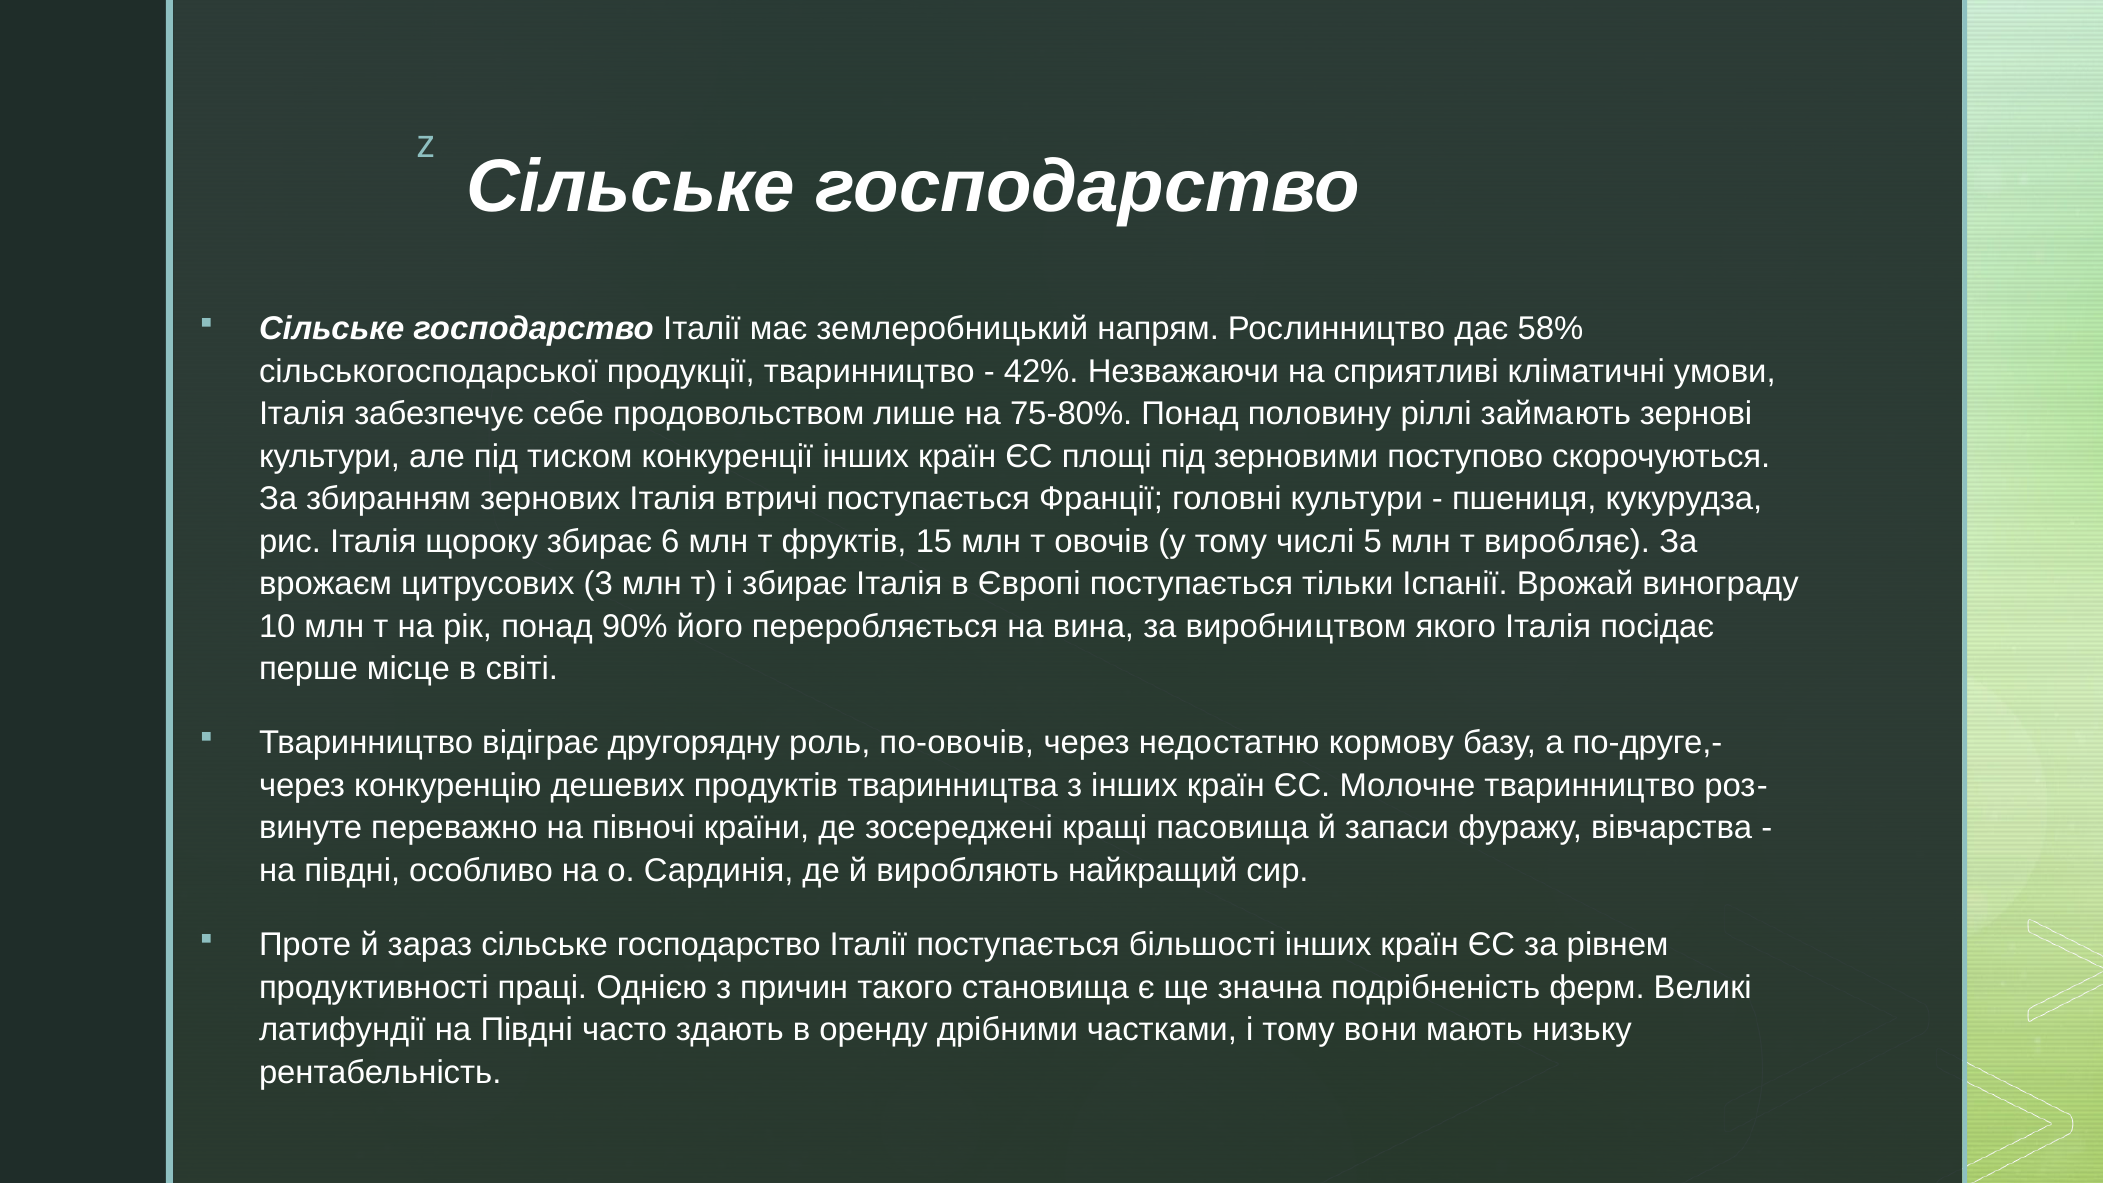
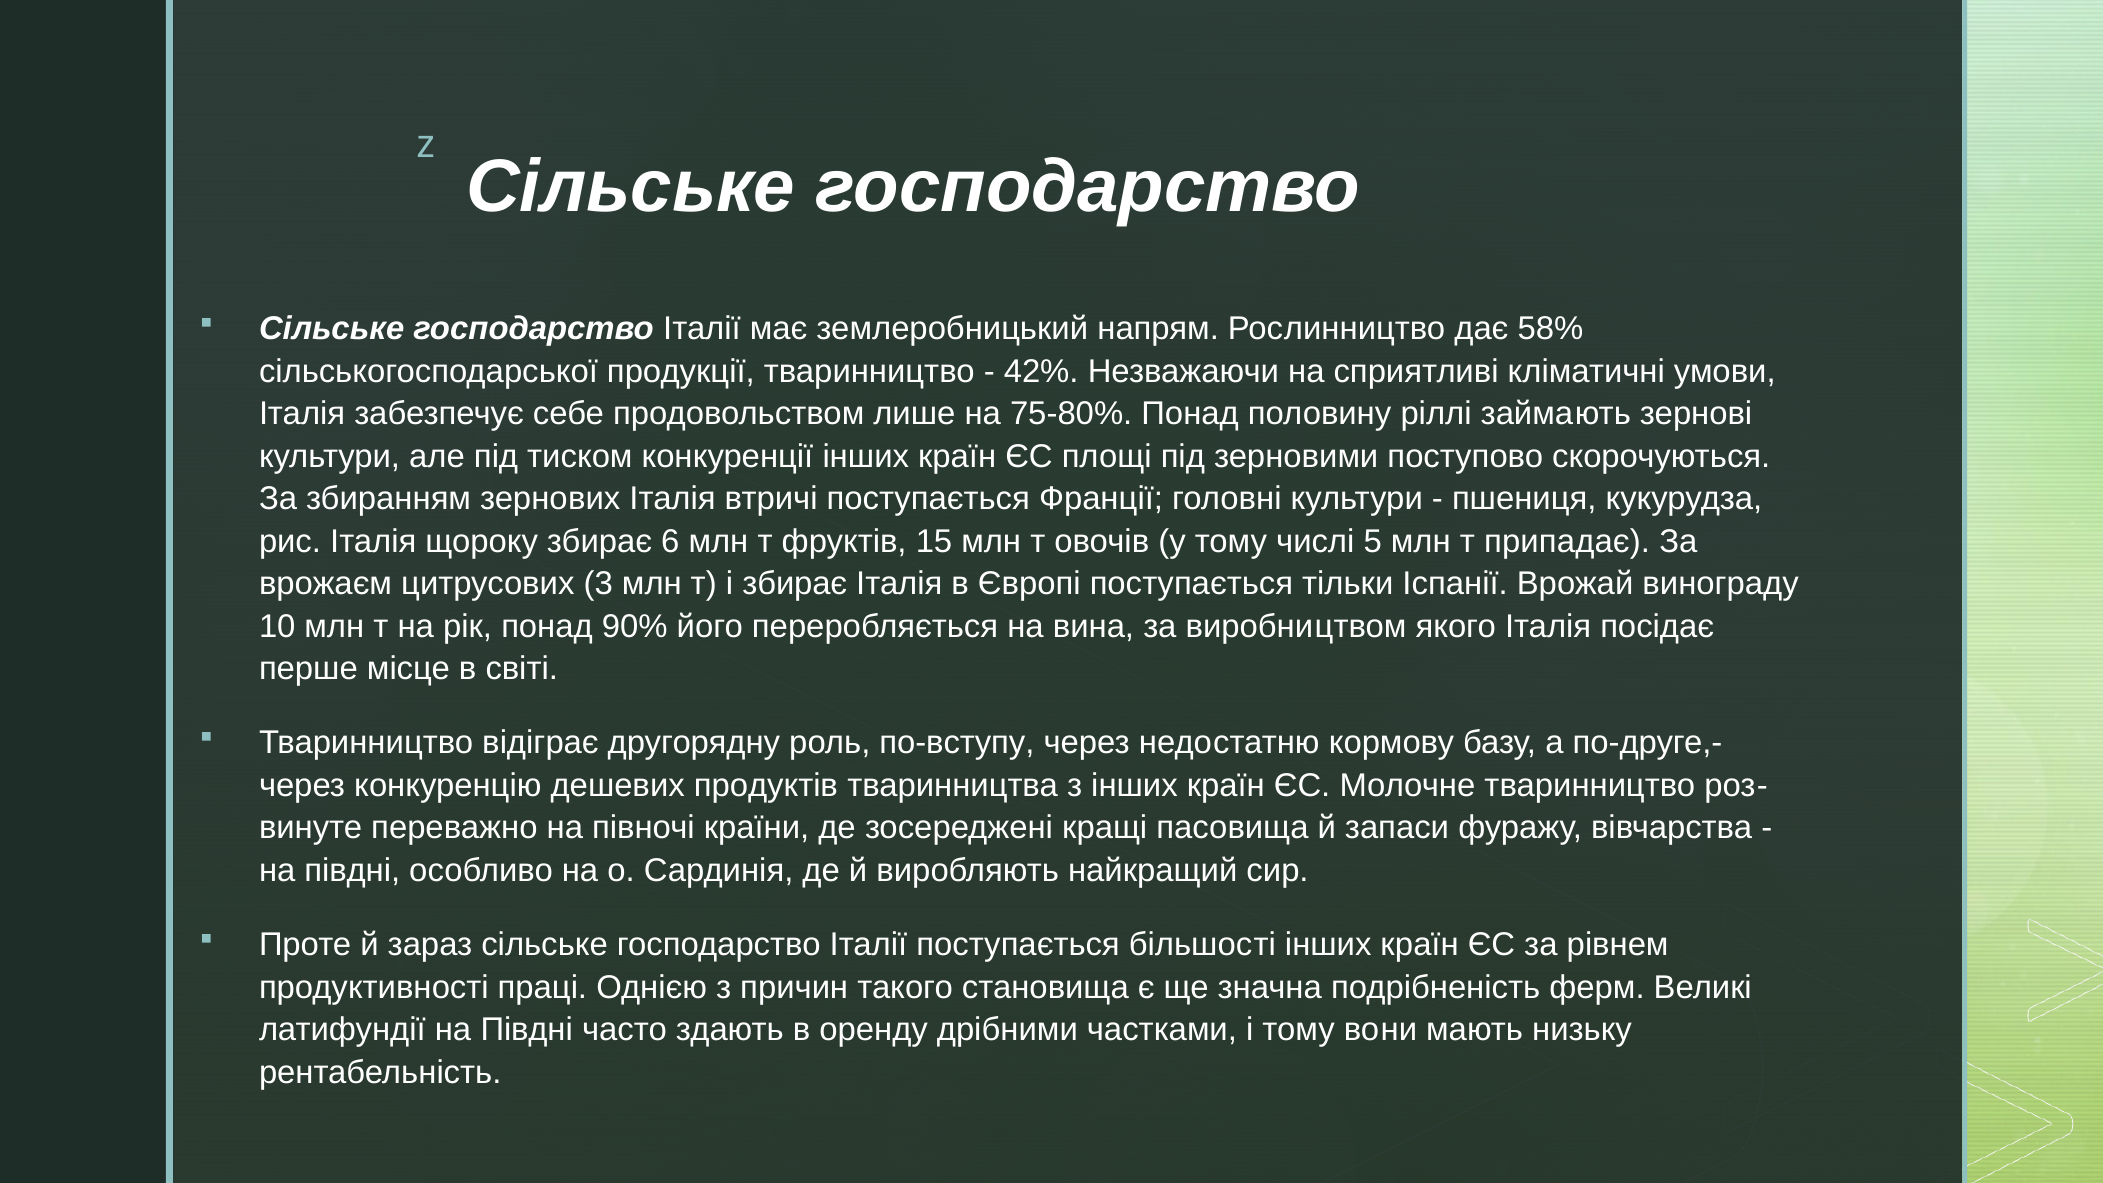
виробляє: виробляє -> припадає
по-овочів: по-овочів -> по-вступу
